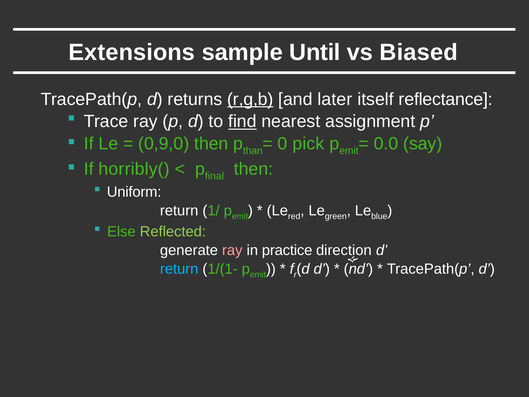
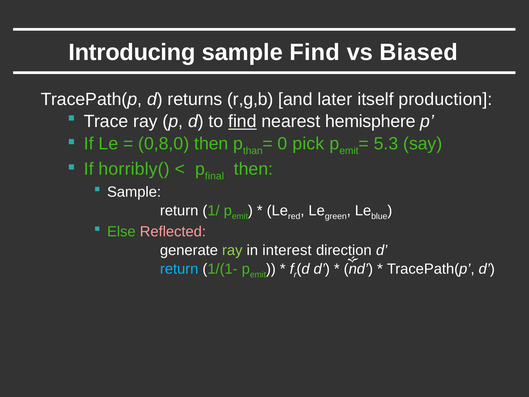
Extensions: Extensions -> Introducing
sample Until: Until -> Find
r,g,b underline: present -> none
reflectance: reflectance -> production
assignment: assignment -> hemisphere
0,9,0: 0,9,0 -> 0,8,0
0.0: 0.0 -> 5.3
Uniform at (134, 192): Uniform -> Sample
Reflected colour: light green -> pink
ray at (232, 250) colour: pink -> light green
practice: practice -> interest
